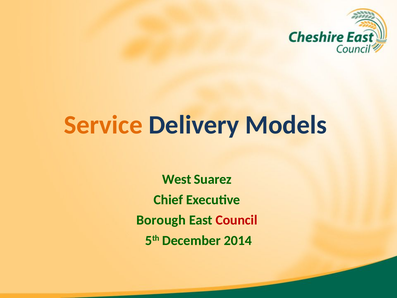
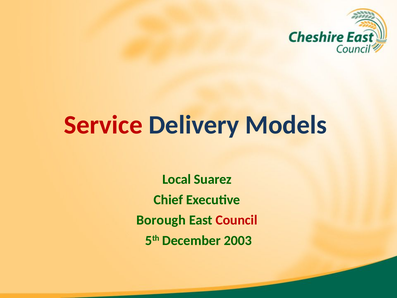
Service colour: orange -> red
West: West -> Local
2014: 2014 -> 2003
